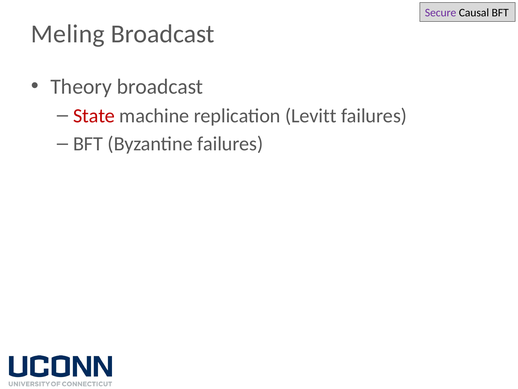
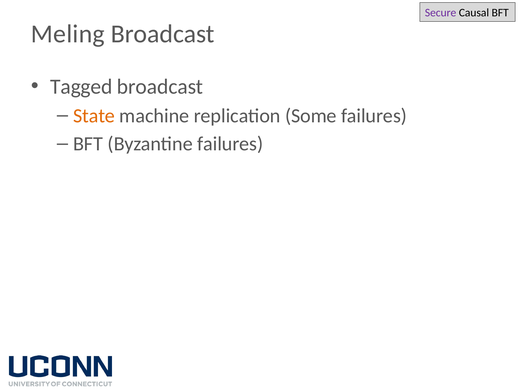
Theory: Theory -> Tagged
State colour: red -> orange
Levitt: Levitt -> Some
